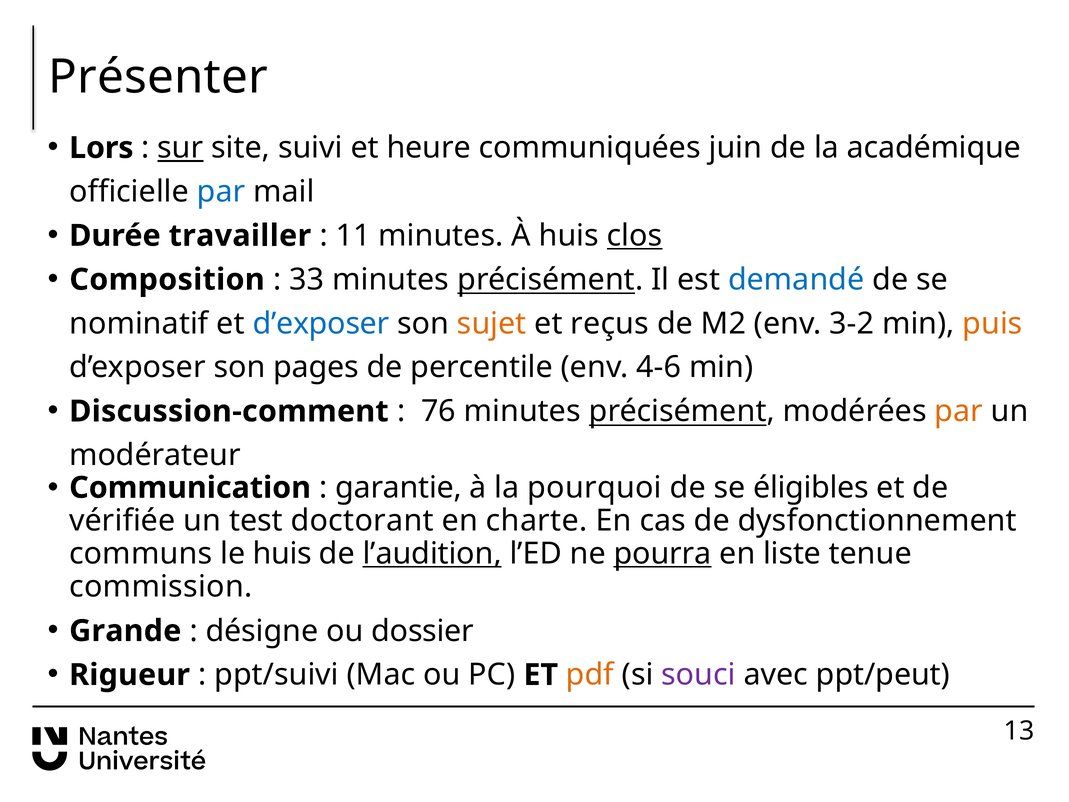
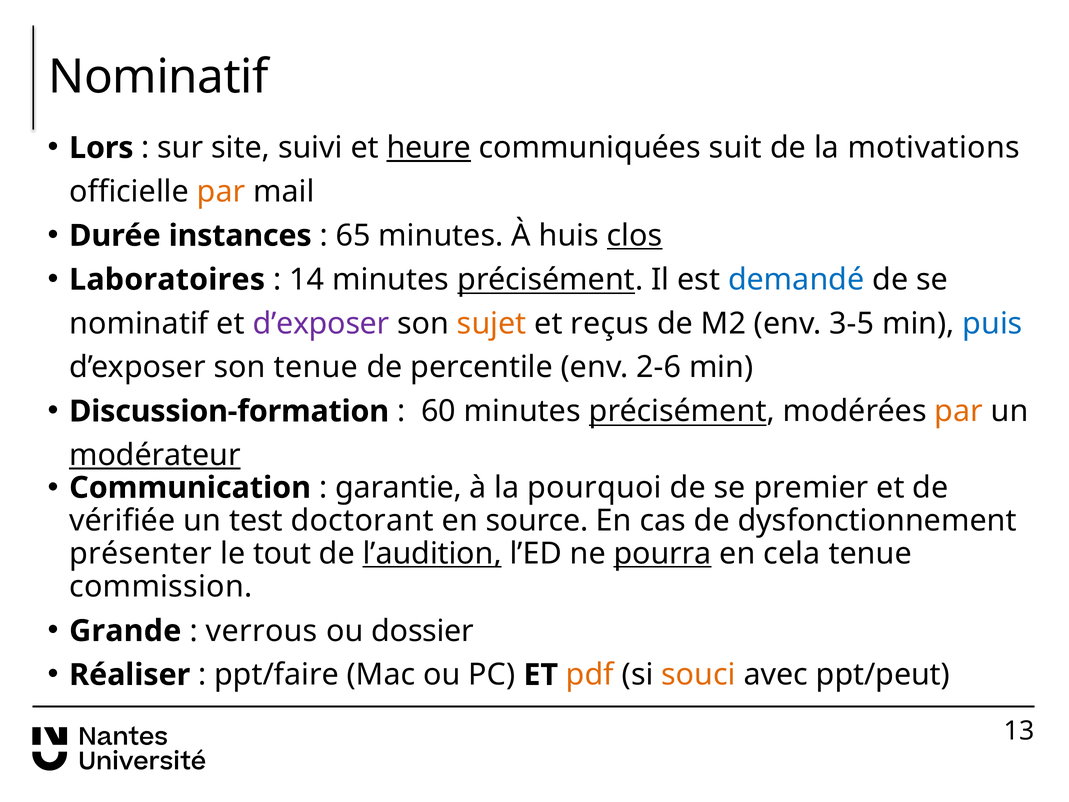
Présenter at (158, 77): Présenter -> Nominatif
sur underline: present -> none
heure underline: none -> present
juin: juin -> suit
académique: académique -> motivations
par at (221, 192) colour: blue -> orange
travailler: travailler -> instances
11: 11 -> 65
Composition: Composition -> Laboratoires
33: 33 -> 14
d’exposer at (321, 323) colour: blue -> purple
3-2: 3-2 -> 3-5
puis colour: orange -> blue
son pages: pages -> tenue
4-6: 4-6 -> 2-6
Discussion-comment: Discussion-comment -> Discussion-formation
76: 76 -> 60
modérateur underline: none -> present
éligibles: éligibles -> premier
charte: charte -> source
communs: communs -> présenter
le huis: huis -> tout
liste: liste -> cela
désigne: désigne -> verrous
Rigueur: Rigueur -> Réaliser
ppt/suivi: ppt/suivi -> ppt/faire
souci colour: purple -> orange
